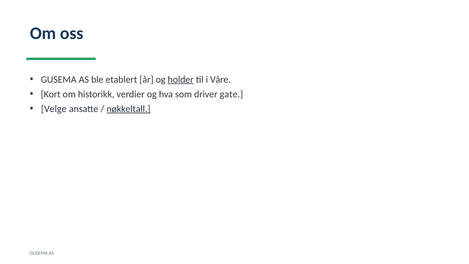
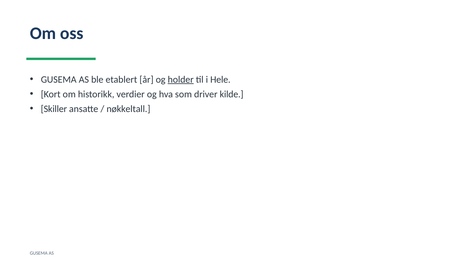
Våre: Våre -> Hele
gate: gate -> kilde
Velge: Velge -> Skiller
nøkkeltall underline: present -> none
